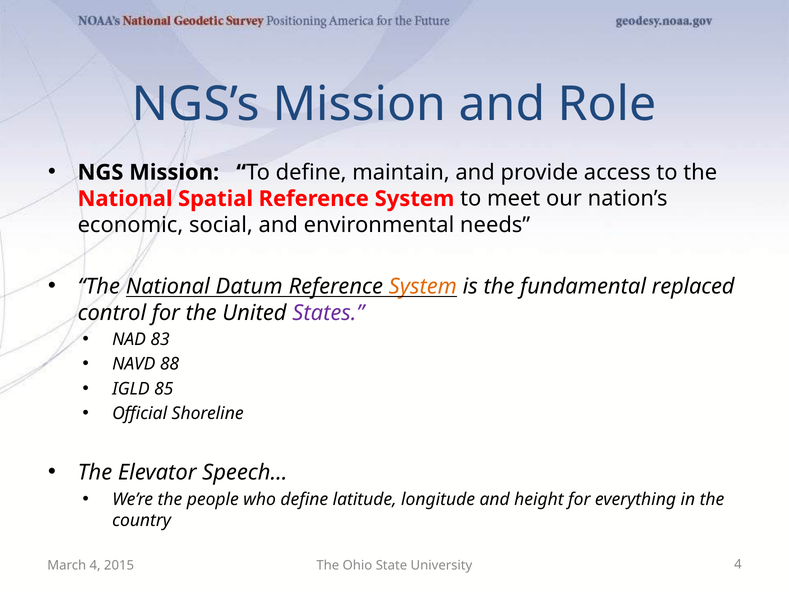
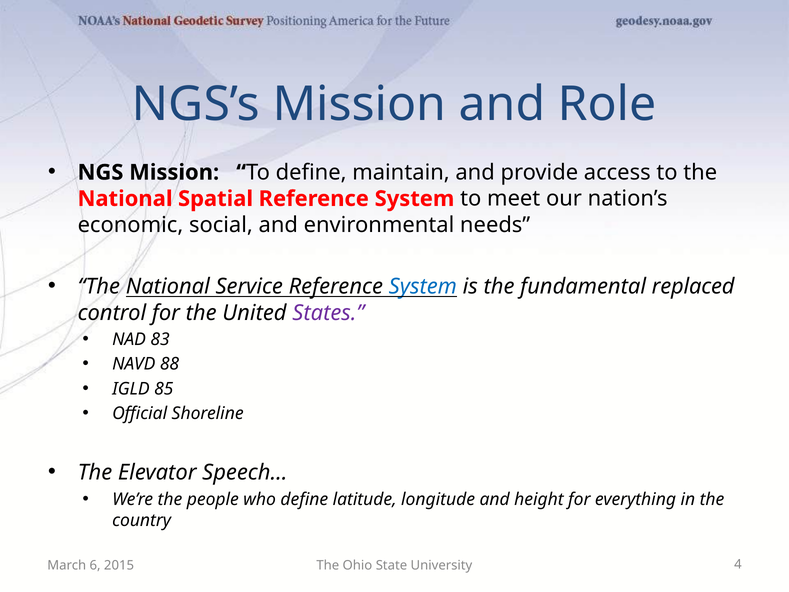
Datum: Datum -> Service
System at (423, 286) colour: orange -> blue
March 4: 4 -> 6
